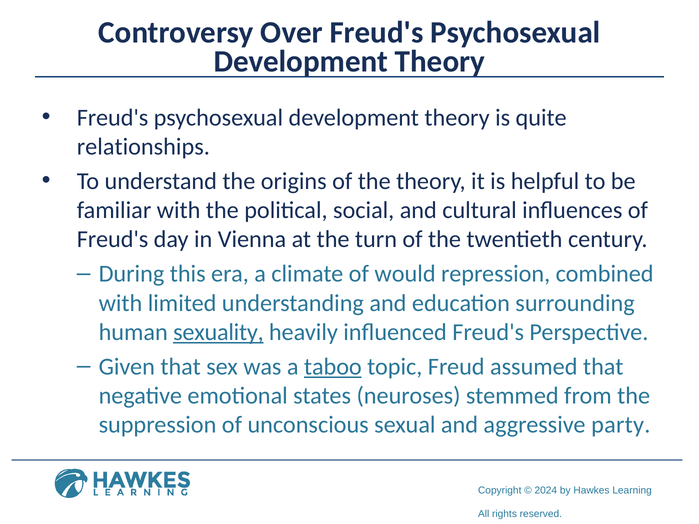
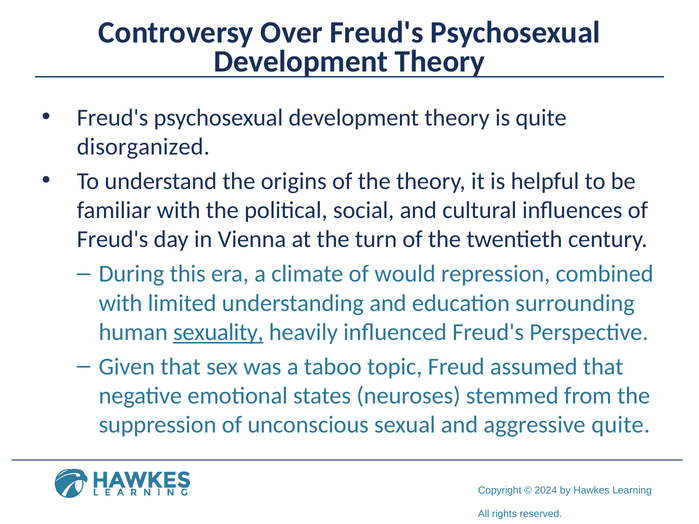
relationships: relationships -> disorganized
taboo underline: present -> none
aggressive party: party -> quite
